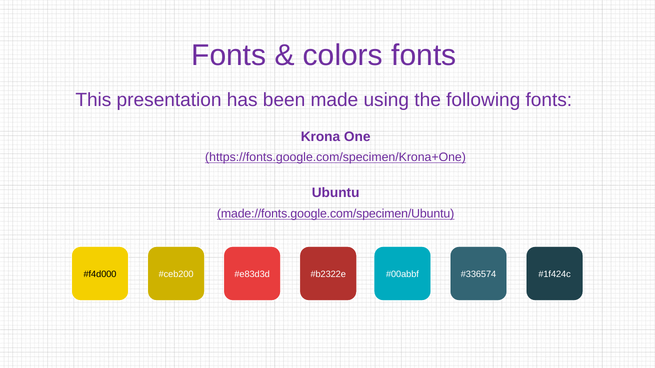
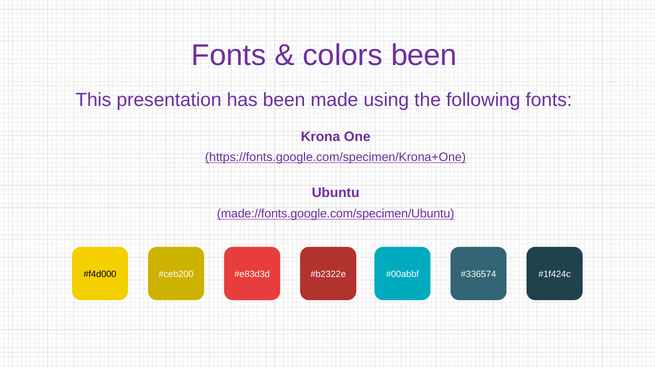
colors fonts: fonts -> been
